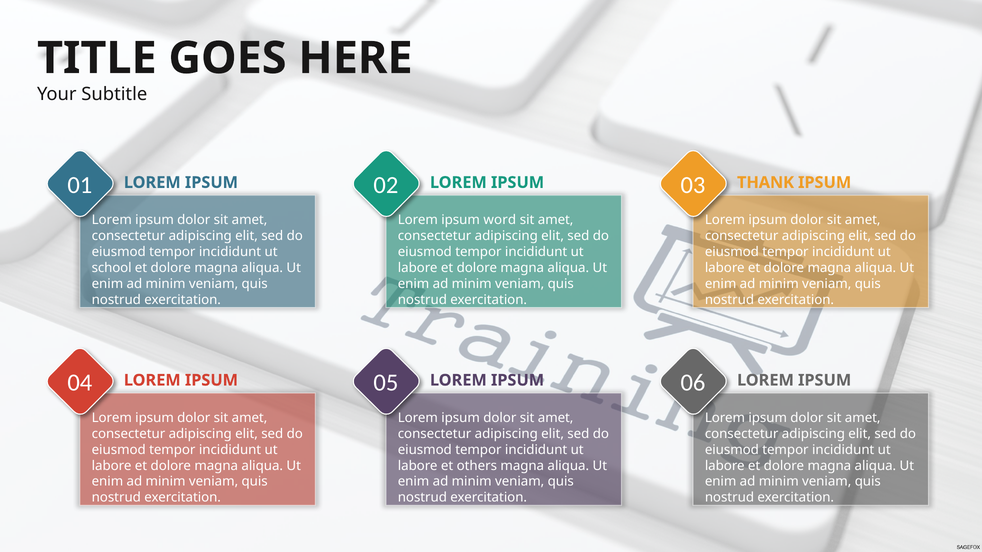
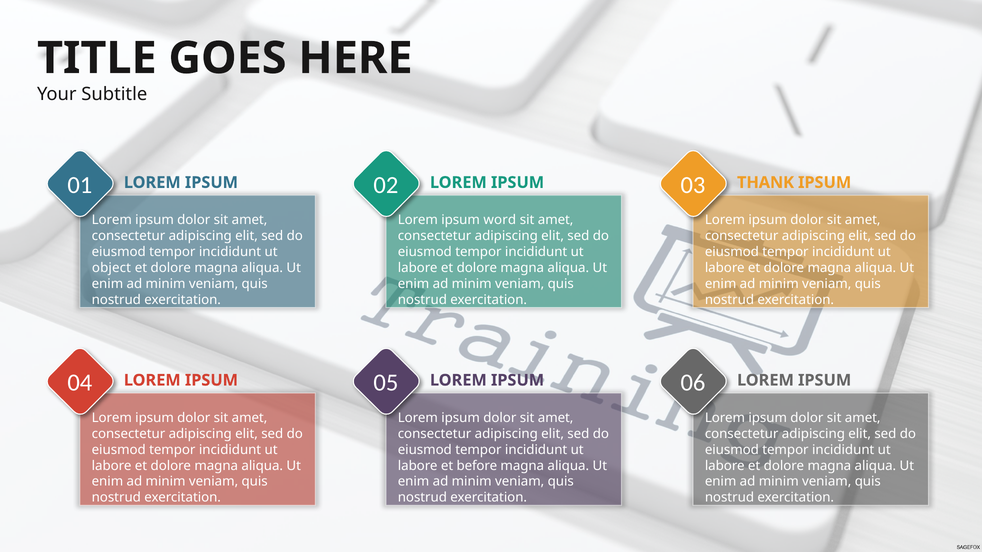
school: school -> object
others: others -> before
